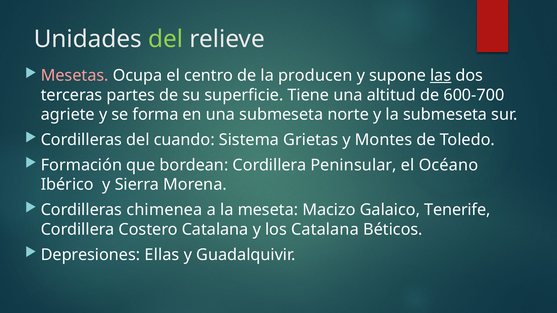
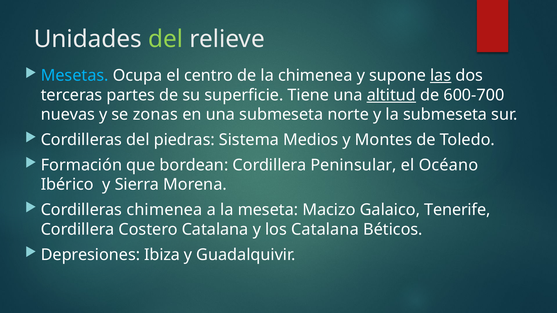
Mesetas colour: pink -> light blue
la producen: producen -> chimenea
altitud underline: none -> present
agriete: agriete -> nuevas
forma: forma -> zonas
cuando: cuando -> piedras
Grietas: Grietas -> Medios
Ellas: Ellas -> Ibiza
